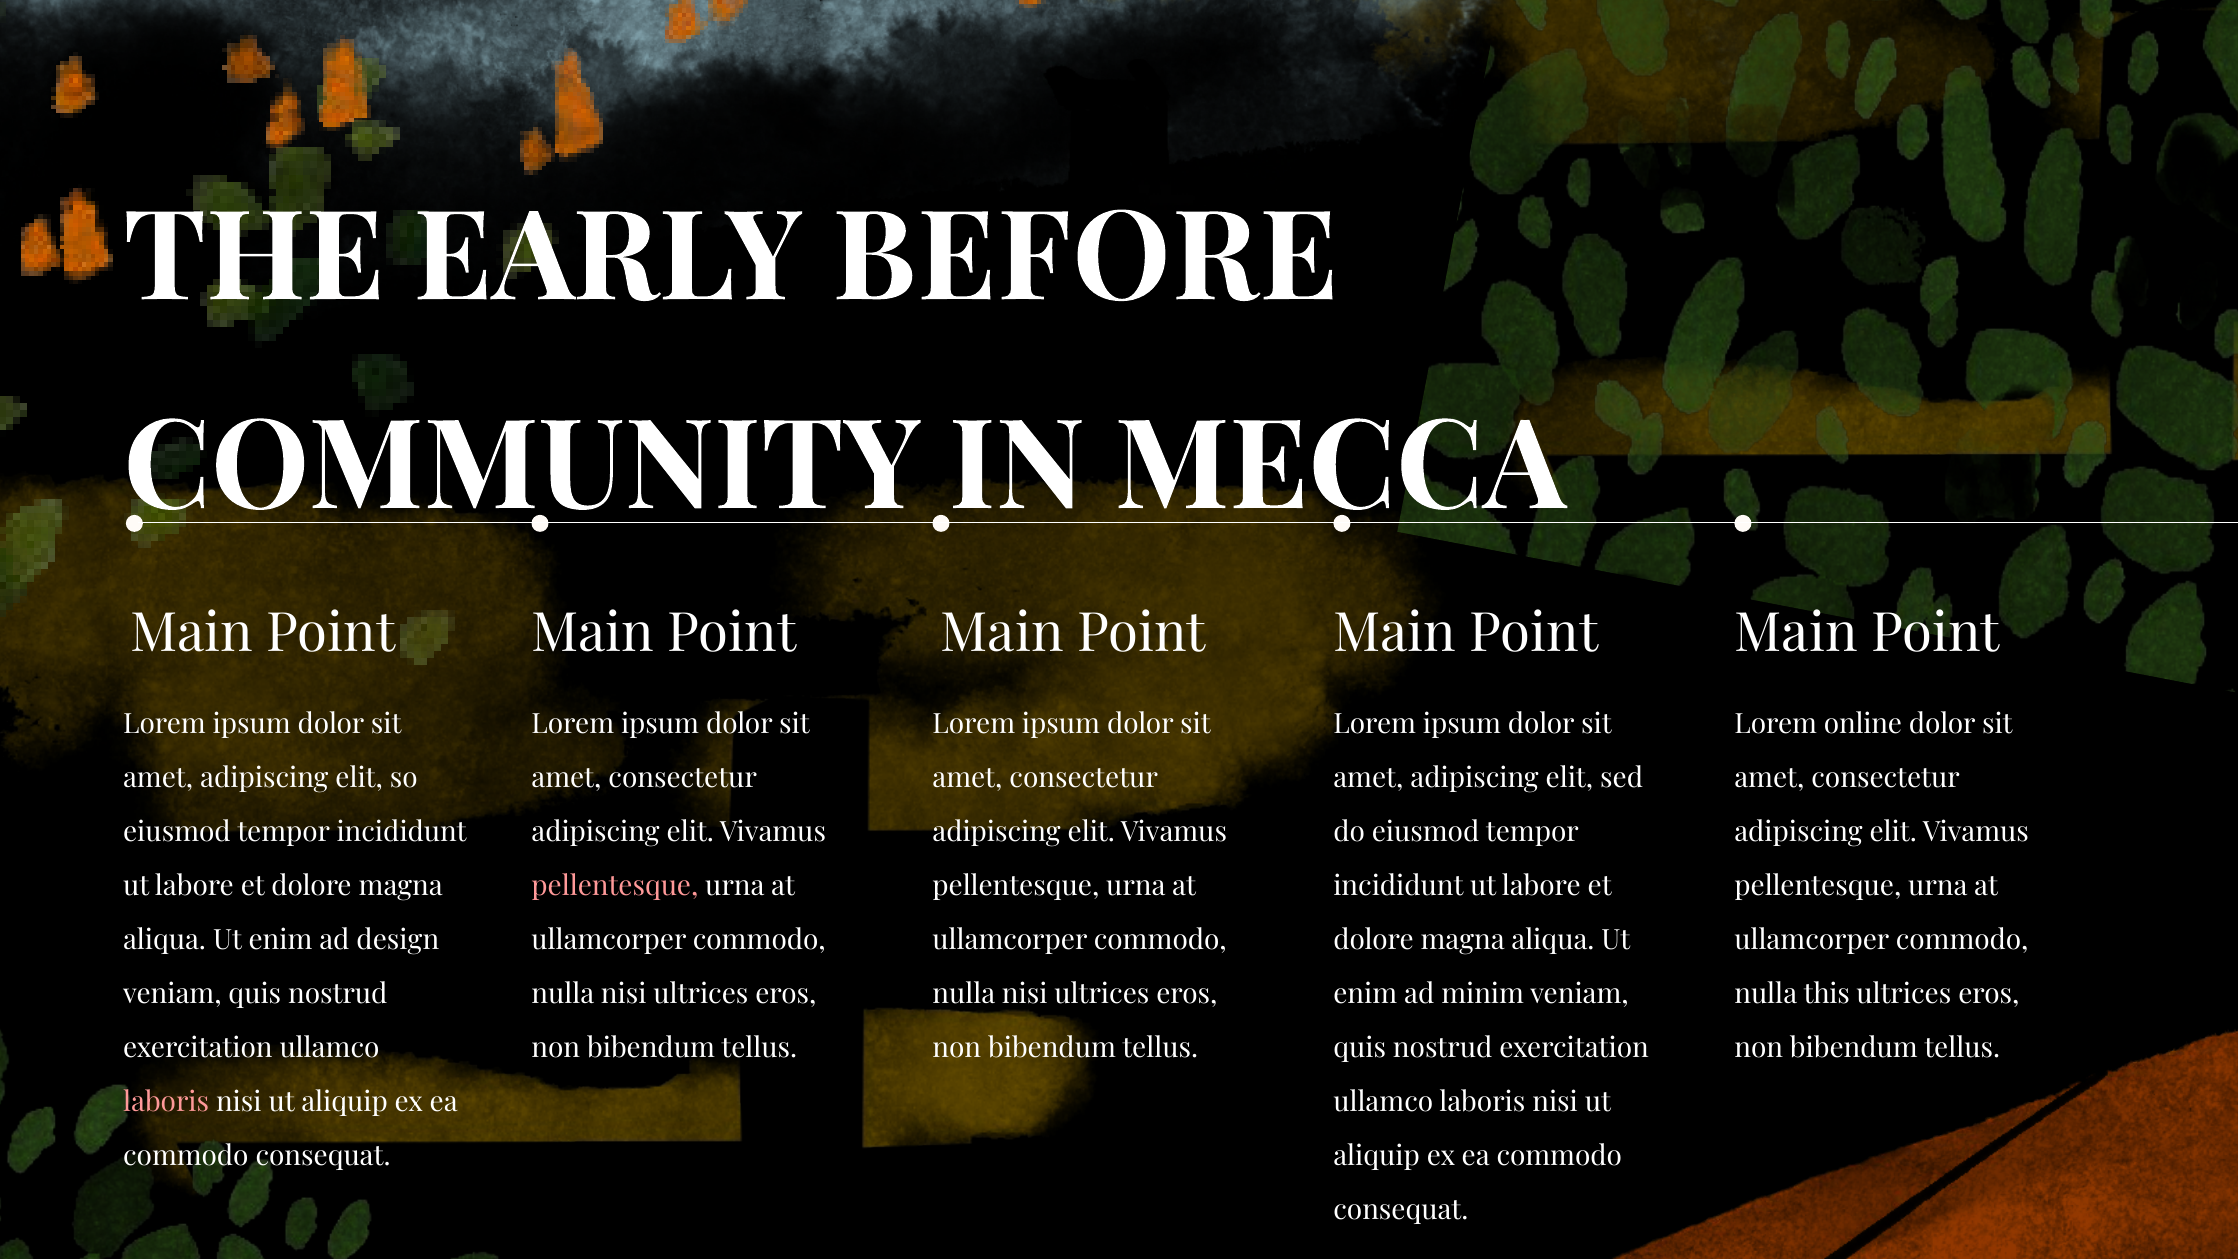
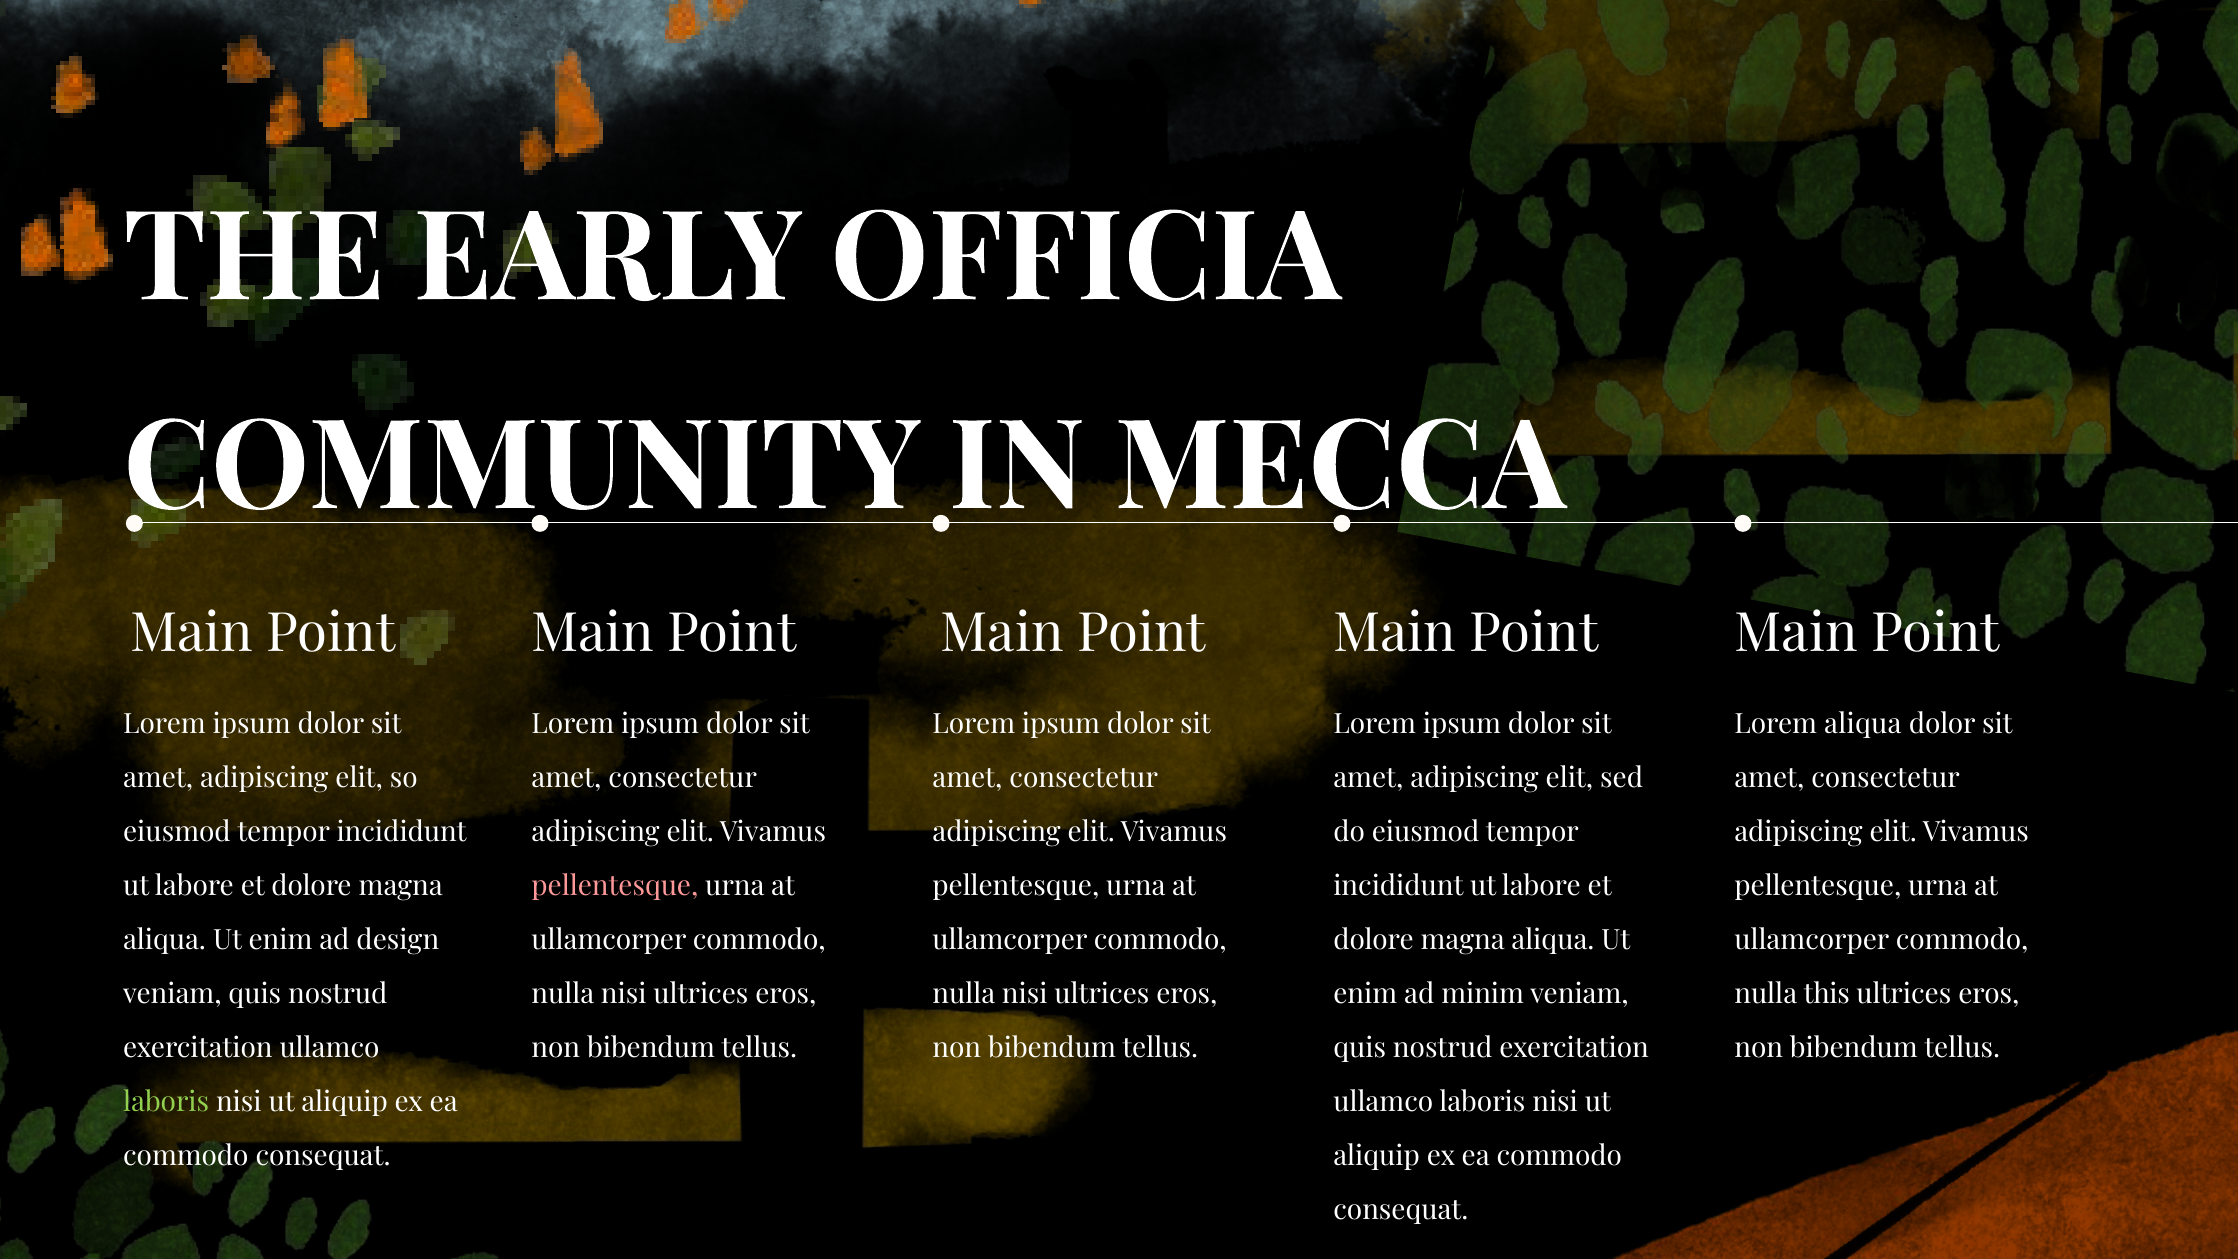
BEFORE: BEFORE -> OFFICIA
Lorem online: online -> aliqua
laboris at (166, 1102) colour: pink -> light green
